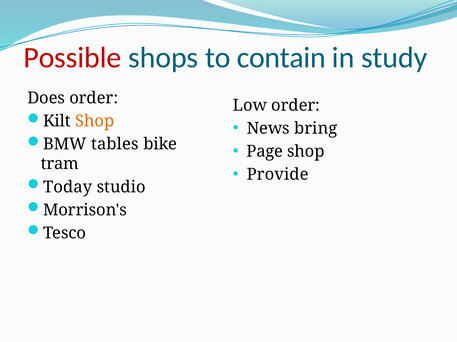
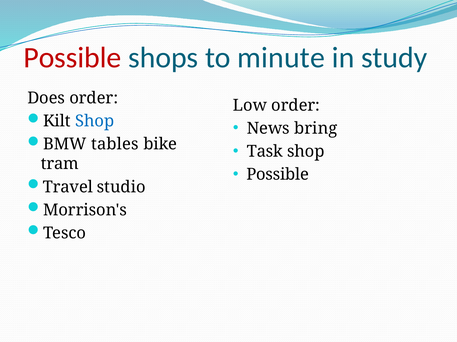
contain: contain -> minute
Shop at (95, 121) colour: orange -> blue
Page: Page -> Task
Provide at (278, 175): Provide -> Possible
Today: Today -> Travel
